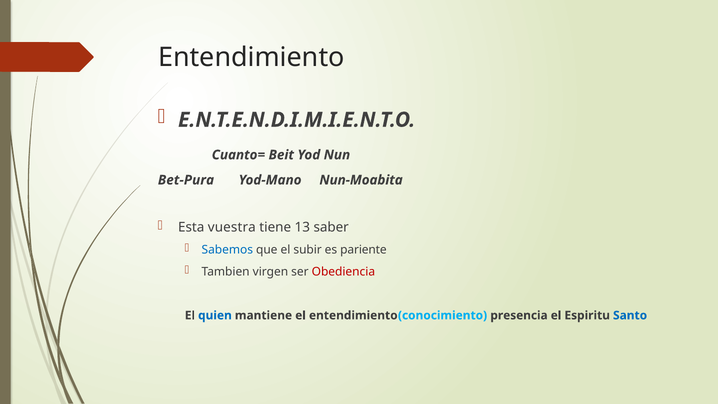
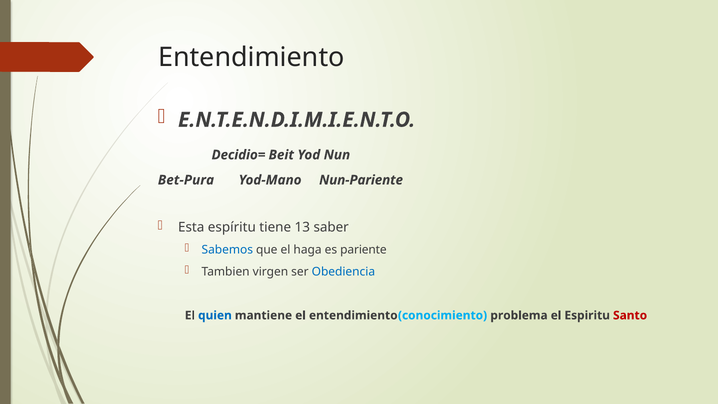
Cuanto=: Cuanto= -> Decidio=
Nun-Moabita: Nun-Moabita -> Nun-Pariente
vuestra: vuestra -> espíritu
subir: subir -> haga
Obediencia colour: red -> blue
presencia: presencia -> problema
Santo colour: blue -> red
